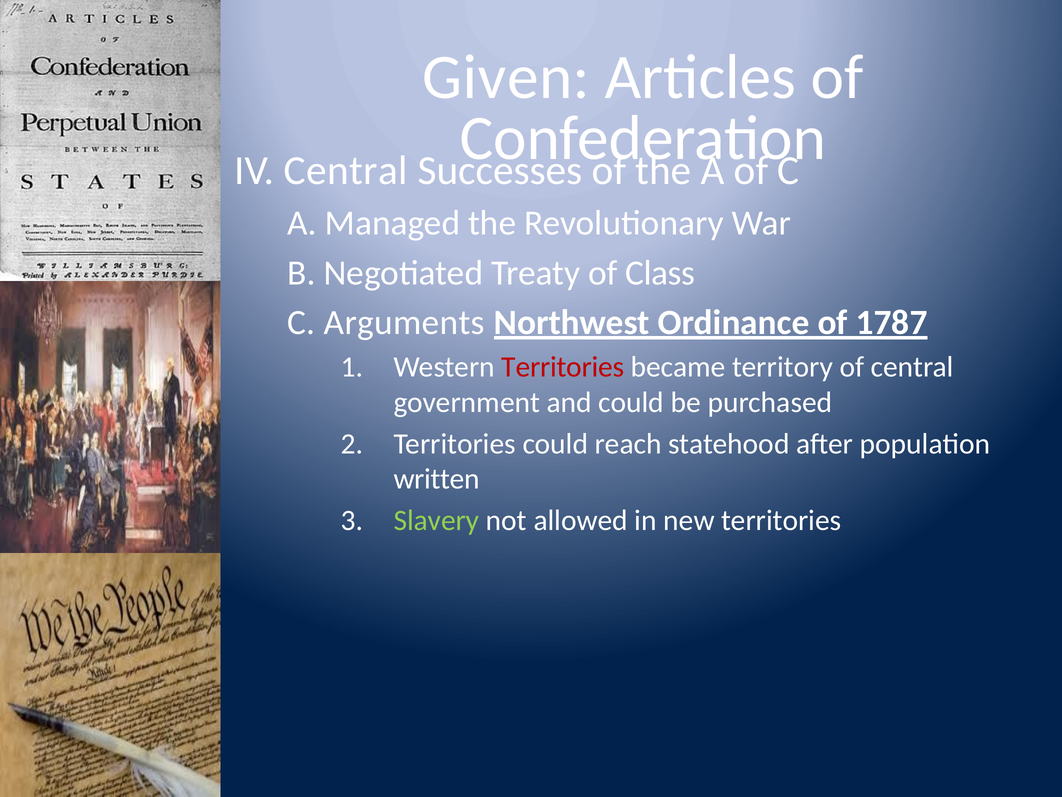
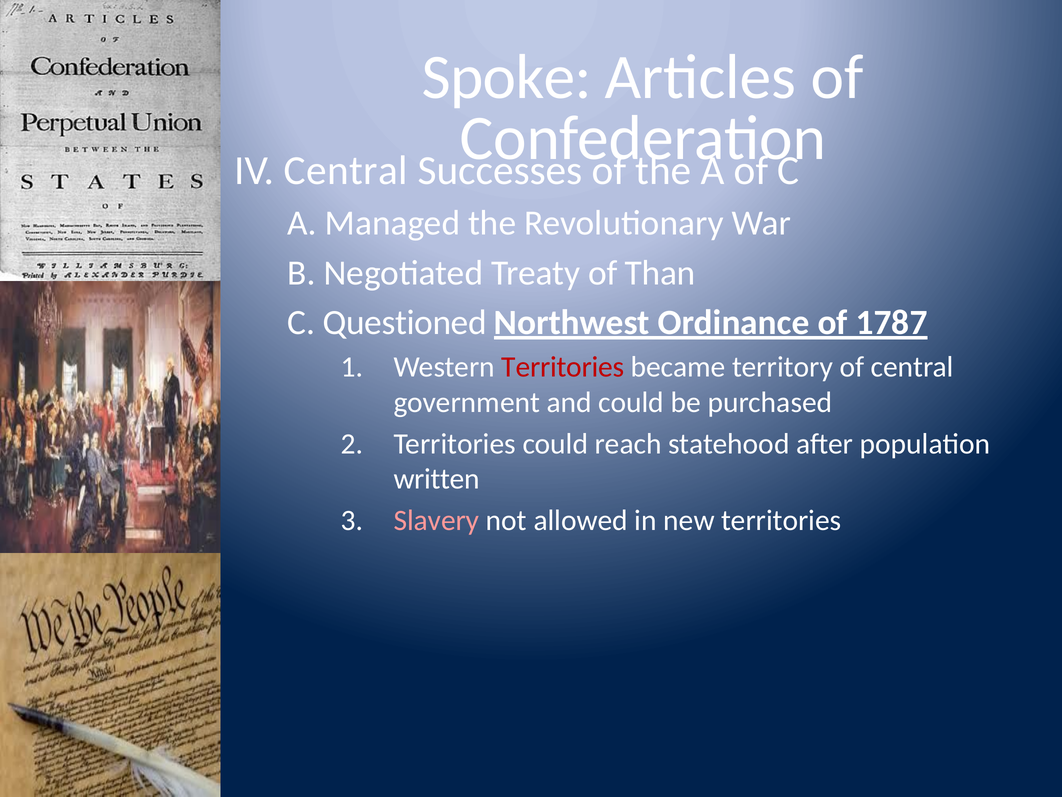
Given: Given -> Spoke
Class: Class -> Than
Arguments: Arguments -> Questioned
Slavery colour: light green -> pink
